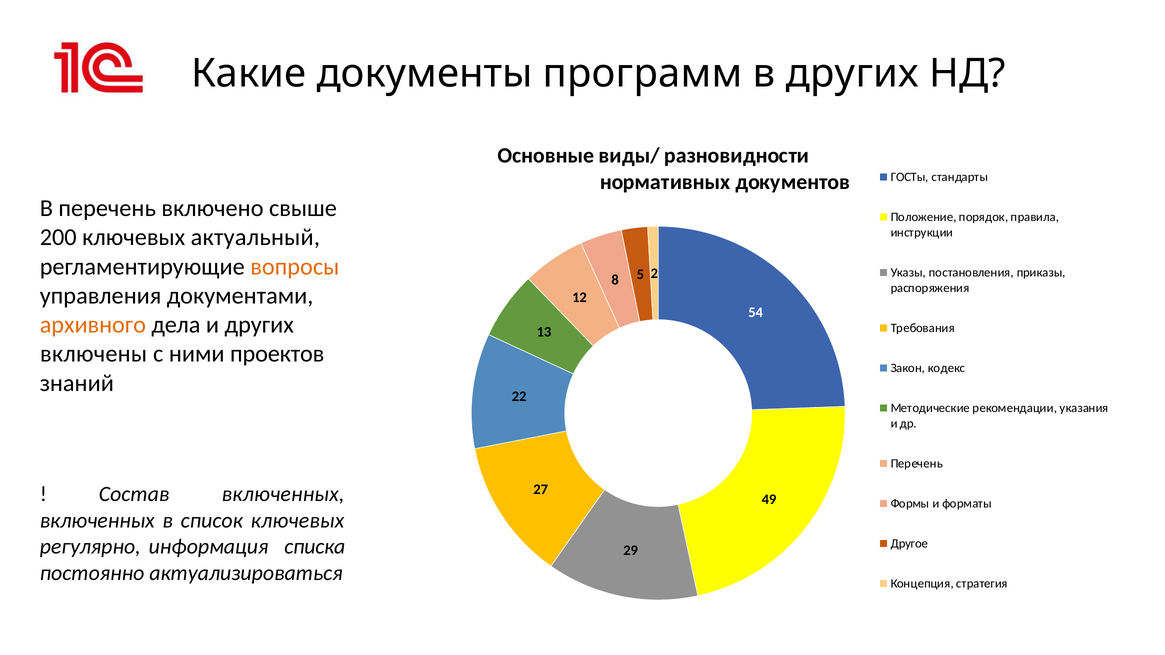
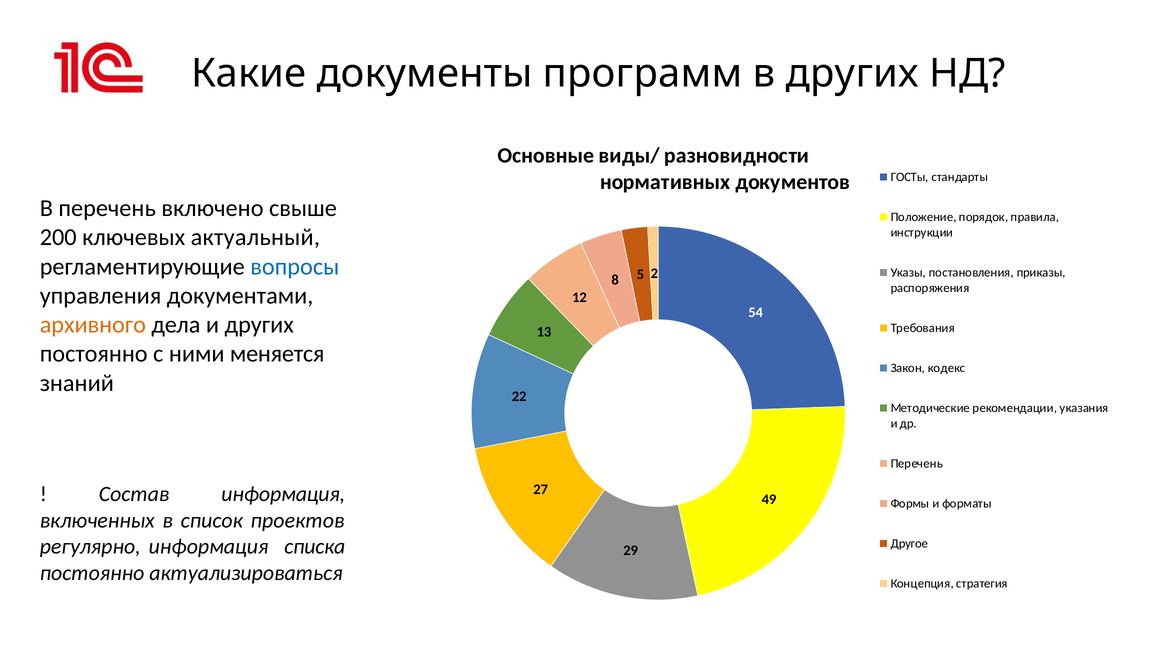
вопросы colour: orange -> blue
включены at (94, 354): включены -> постоянно
проектов: проектов -> меняется
Состав включенных: включенных -> информация
список ключевых: ключевых -> проектов
